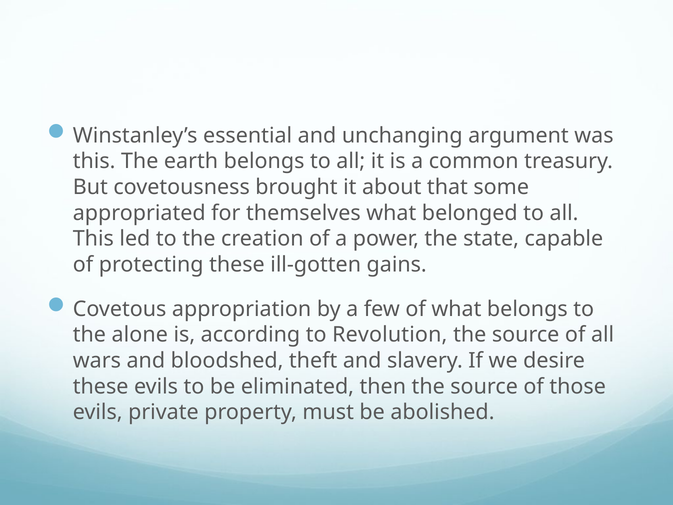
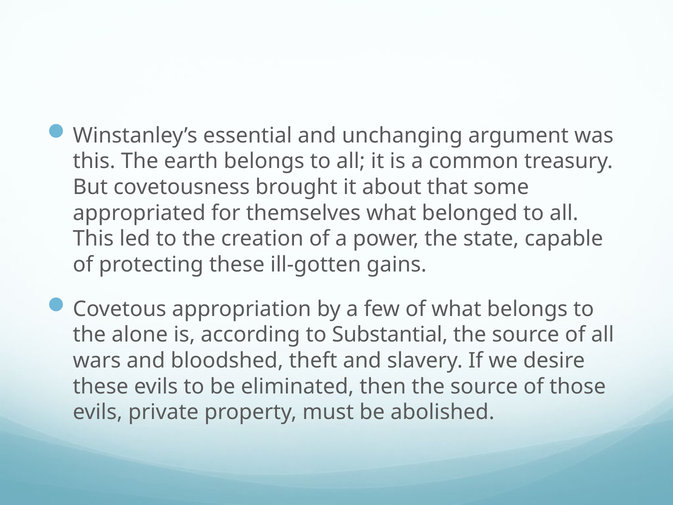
Revolution: Revolution -> Substantial
